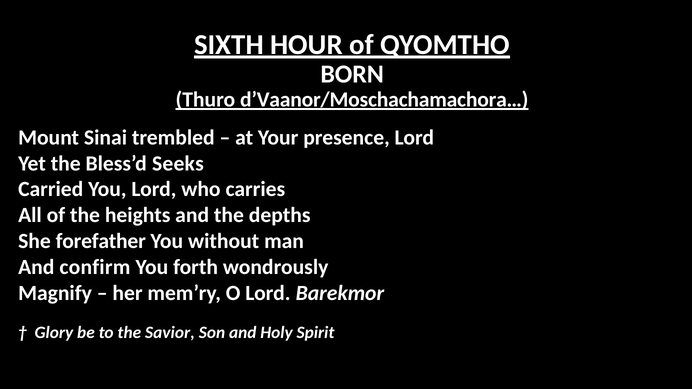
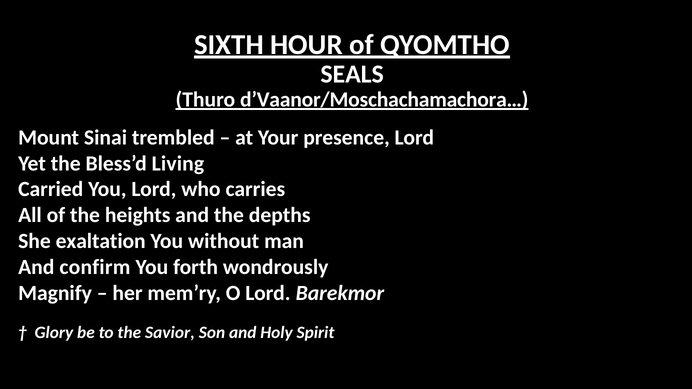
BORN: BORN -> SEALS
Seeks: Seeks -> Living
forefather: forefather -> exaltation
